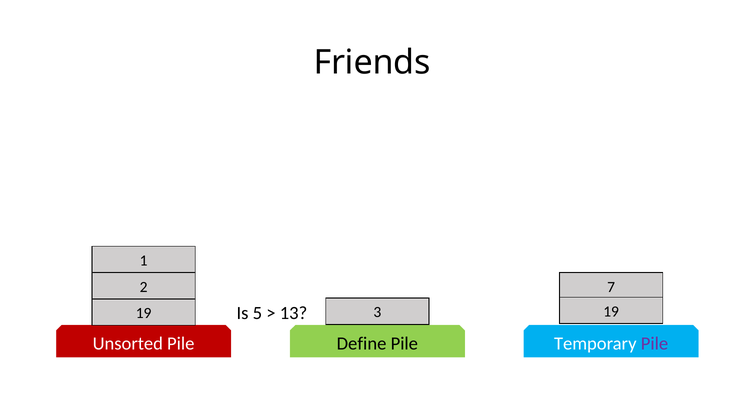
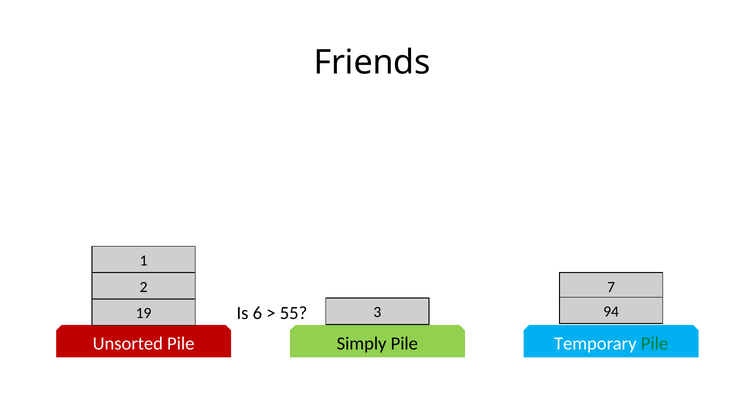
5: 5 -> 6
13: 13 -> 55
3 19: 19 -> 94
Define: Define -> Simply
Pile at (654, 344) colour: purple -> green
